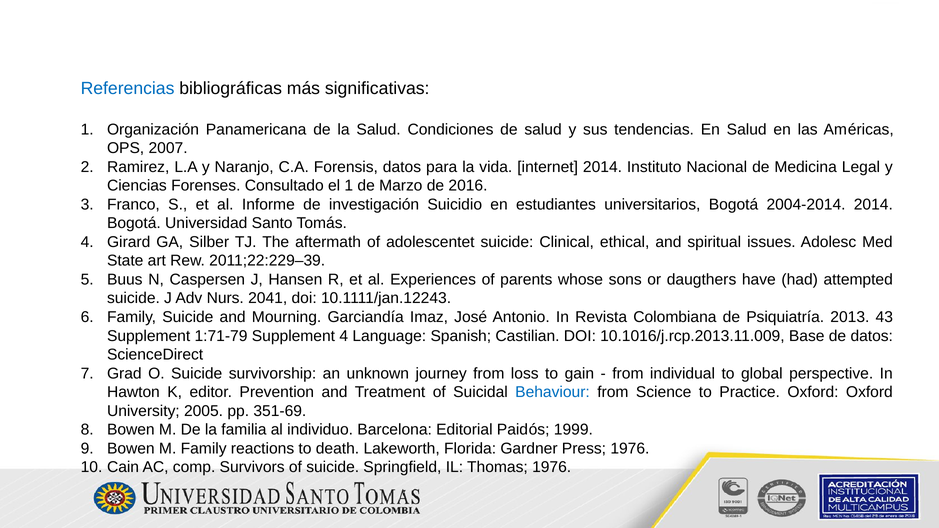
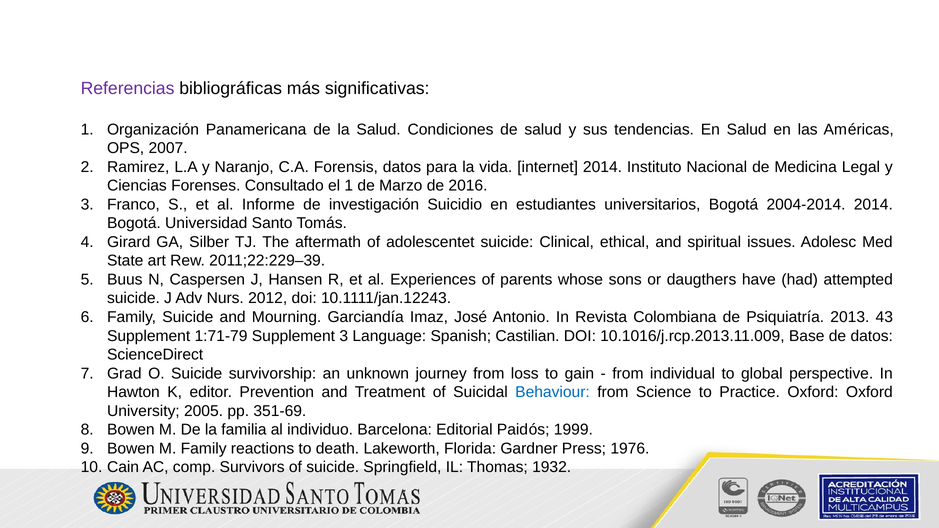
Referencias colour: blue -> purple
2041: 2041 -> 2012
Supplement 4: 4 -> 3
Thomas 1976: 1976 -> 1932
